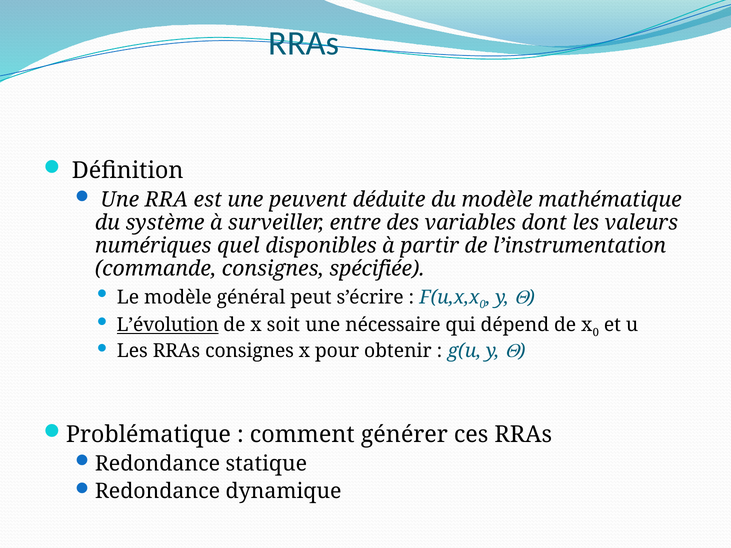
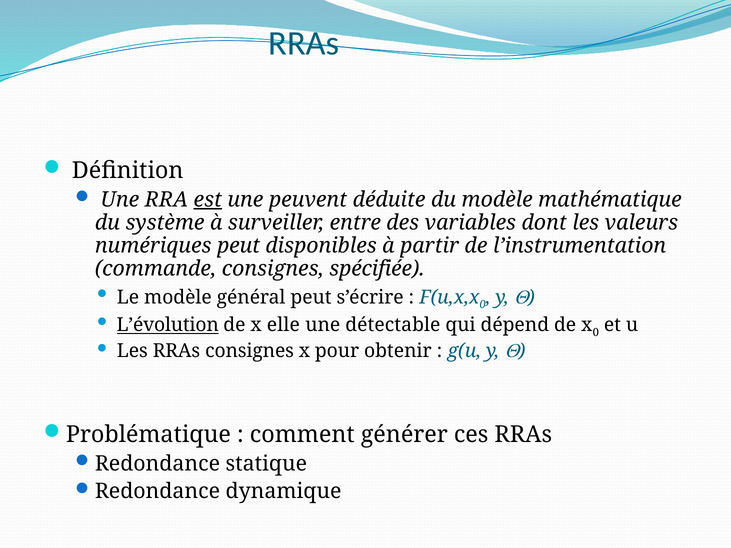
est underline: none -> present
numériques quel: quel -> peut
soit: soit -> elle
nécessaire: nécessaire -> détectable
